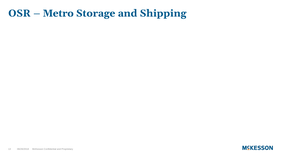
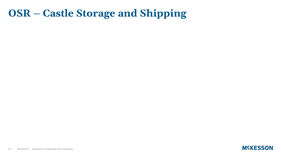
Metro: Metro -> Castle
